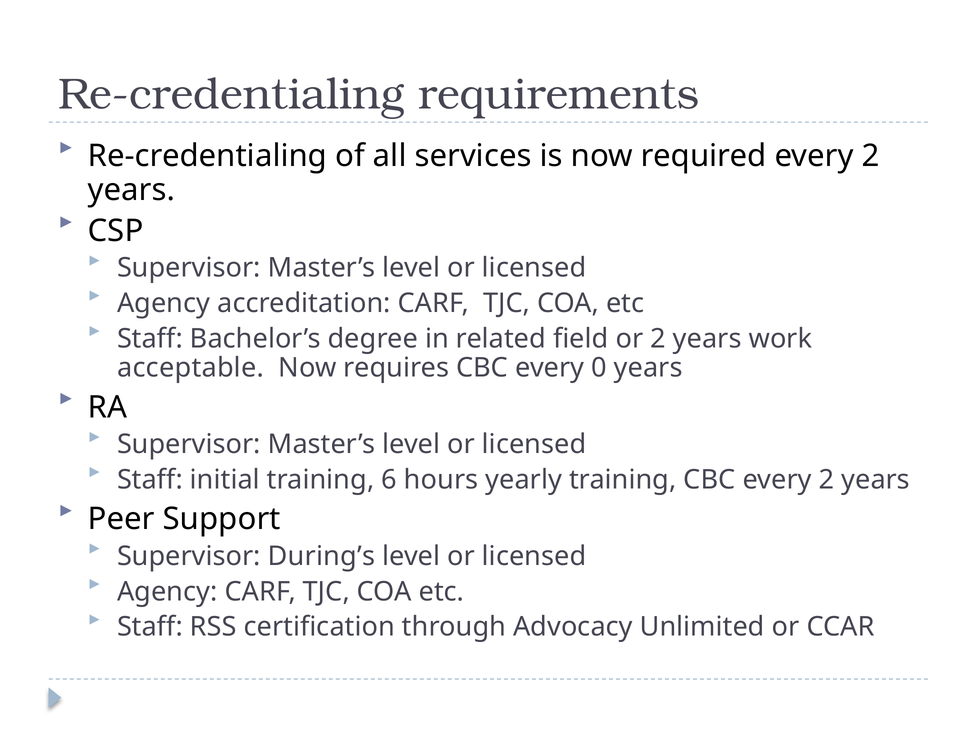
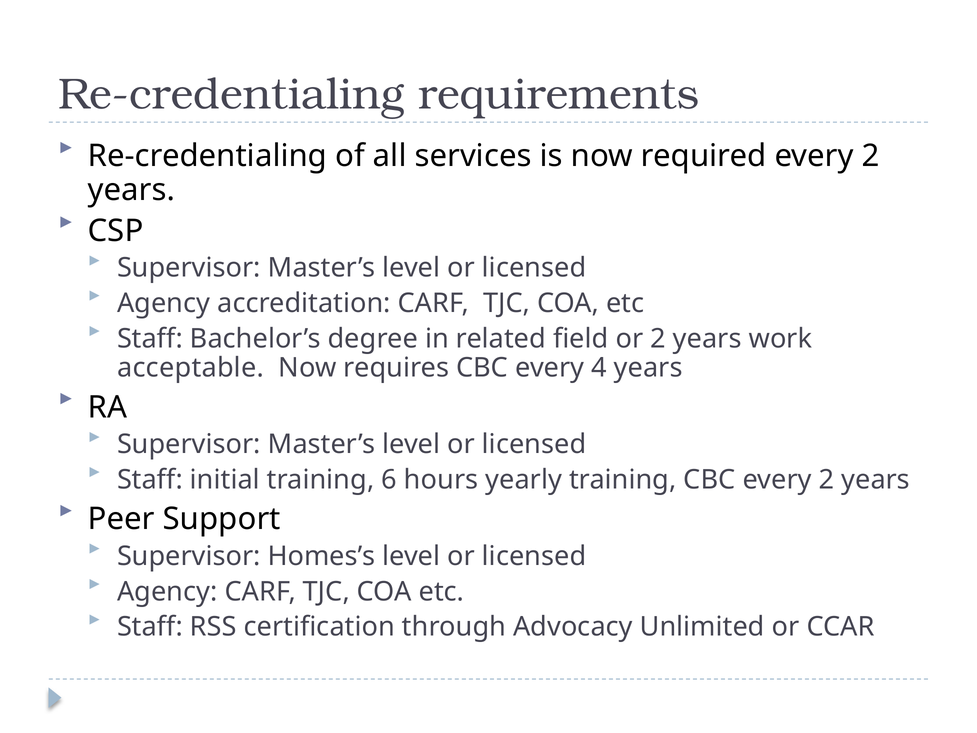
0: 0 -> 4
During’s: During’s -> Homes’s
